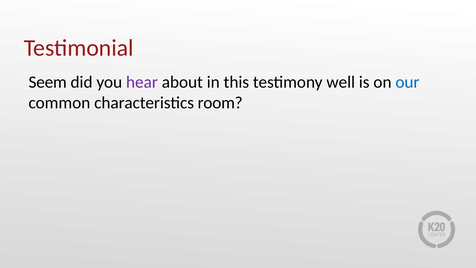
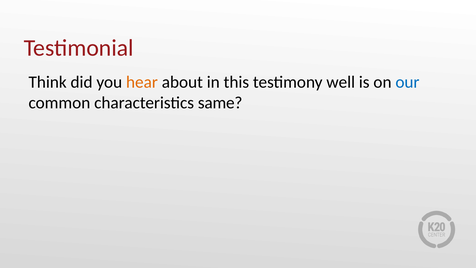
Seem: Seem -> Think
hear colour: purple -> orange
room: room -> same
